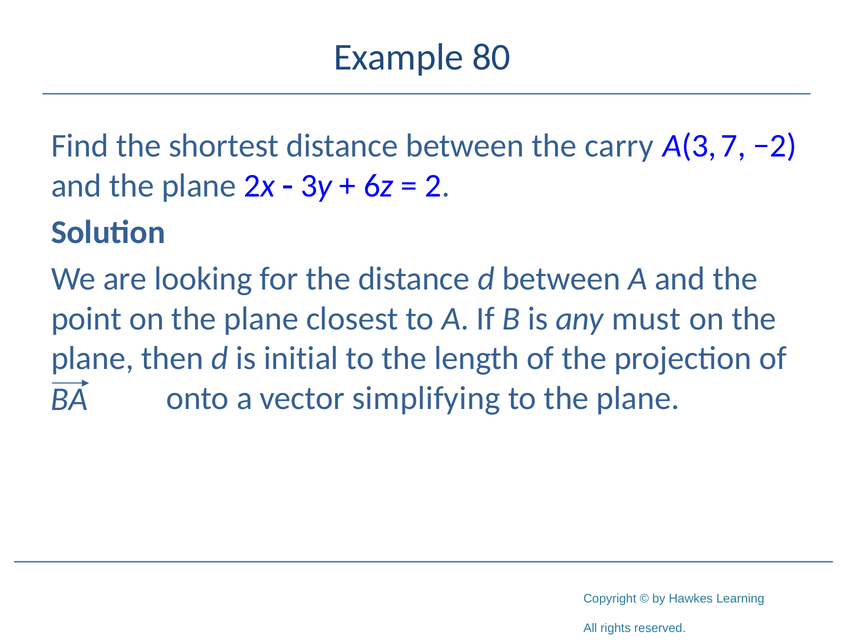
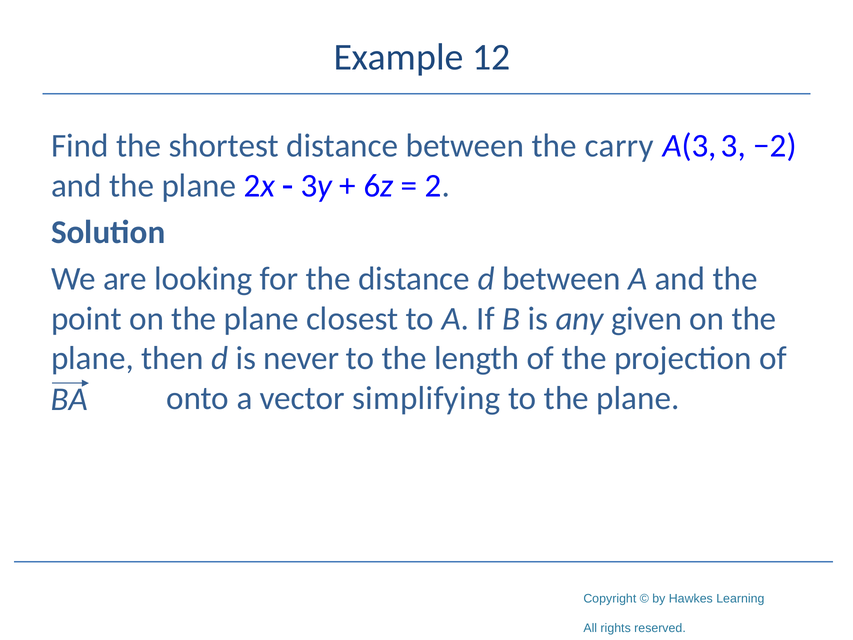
80: 80 -> 12
7: 7 -> 3
must: must -> given
initial: initial -> never
